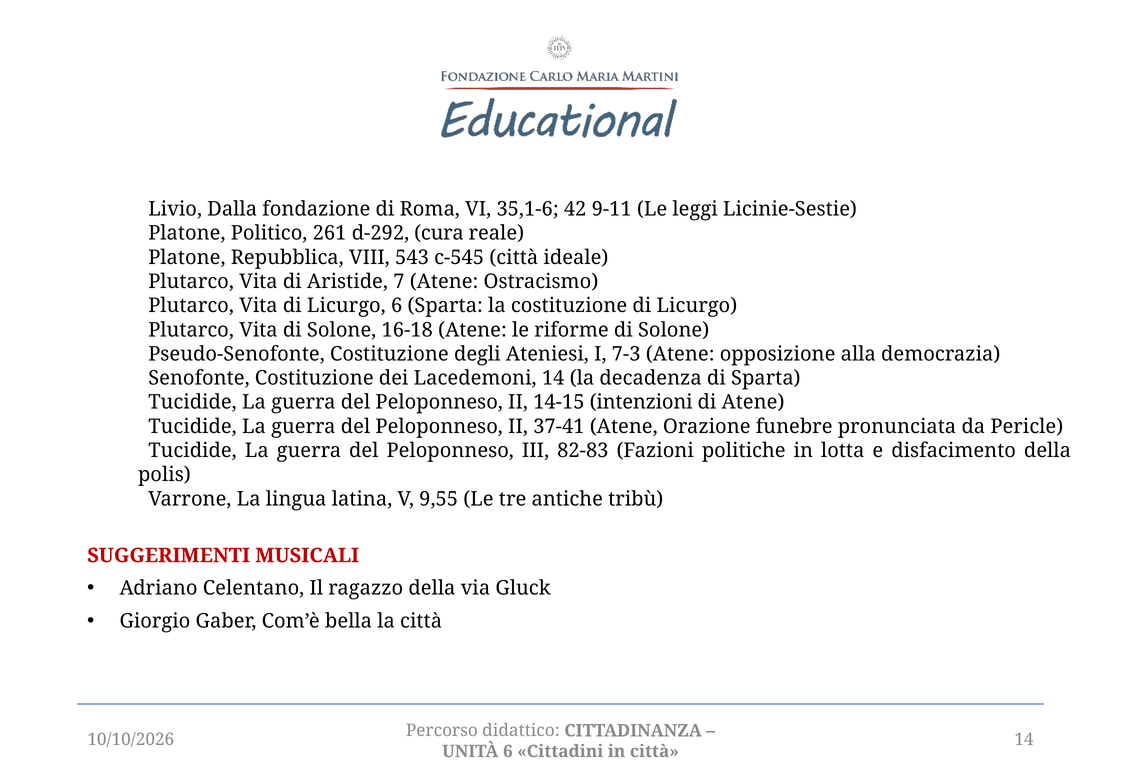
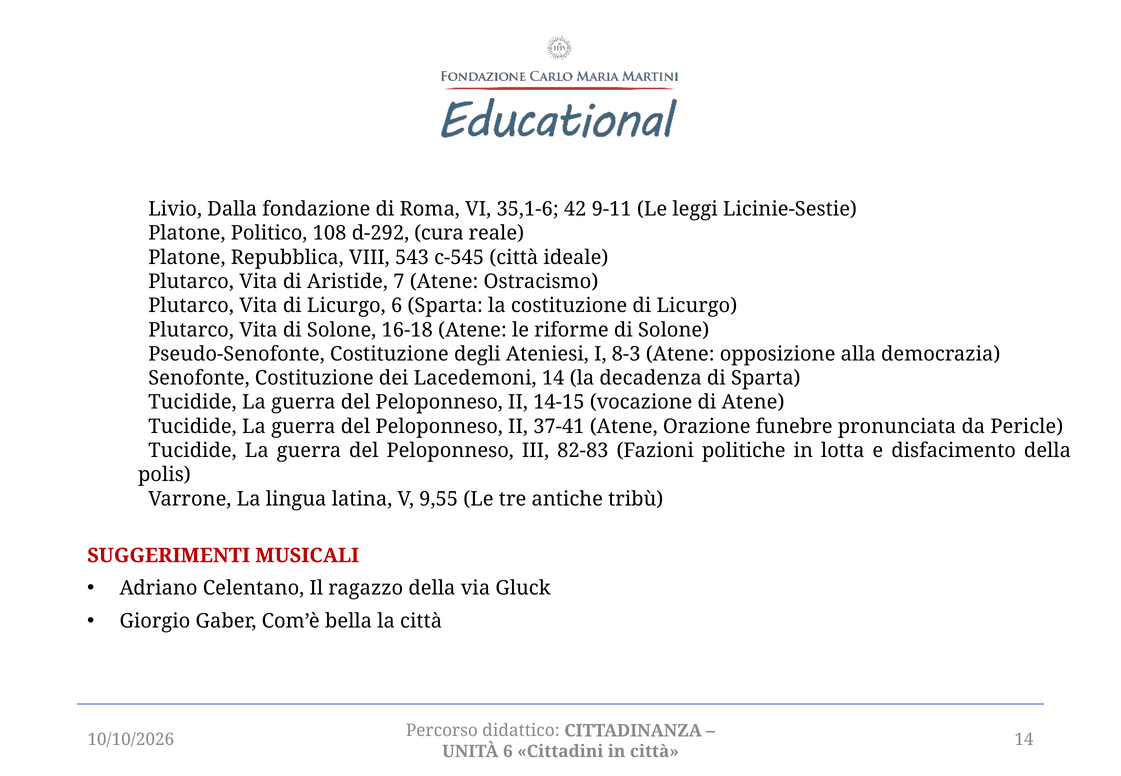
261: 261 -> 108
7-3: 7-3 -> 8-3
intenzioni: intenzioni -> vocazione
